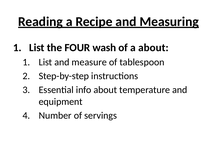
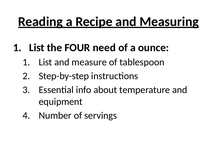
wash: wash -> need
a about: about -> ounce
